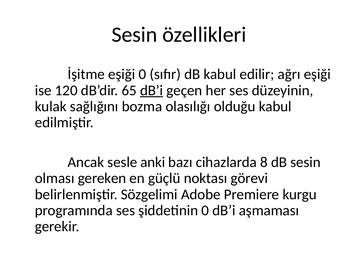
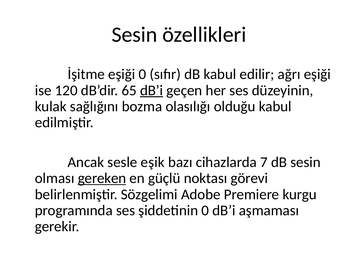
anki: anki -> eşik
8: 8 -> 7
gereken underline: none -> present
